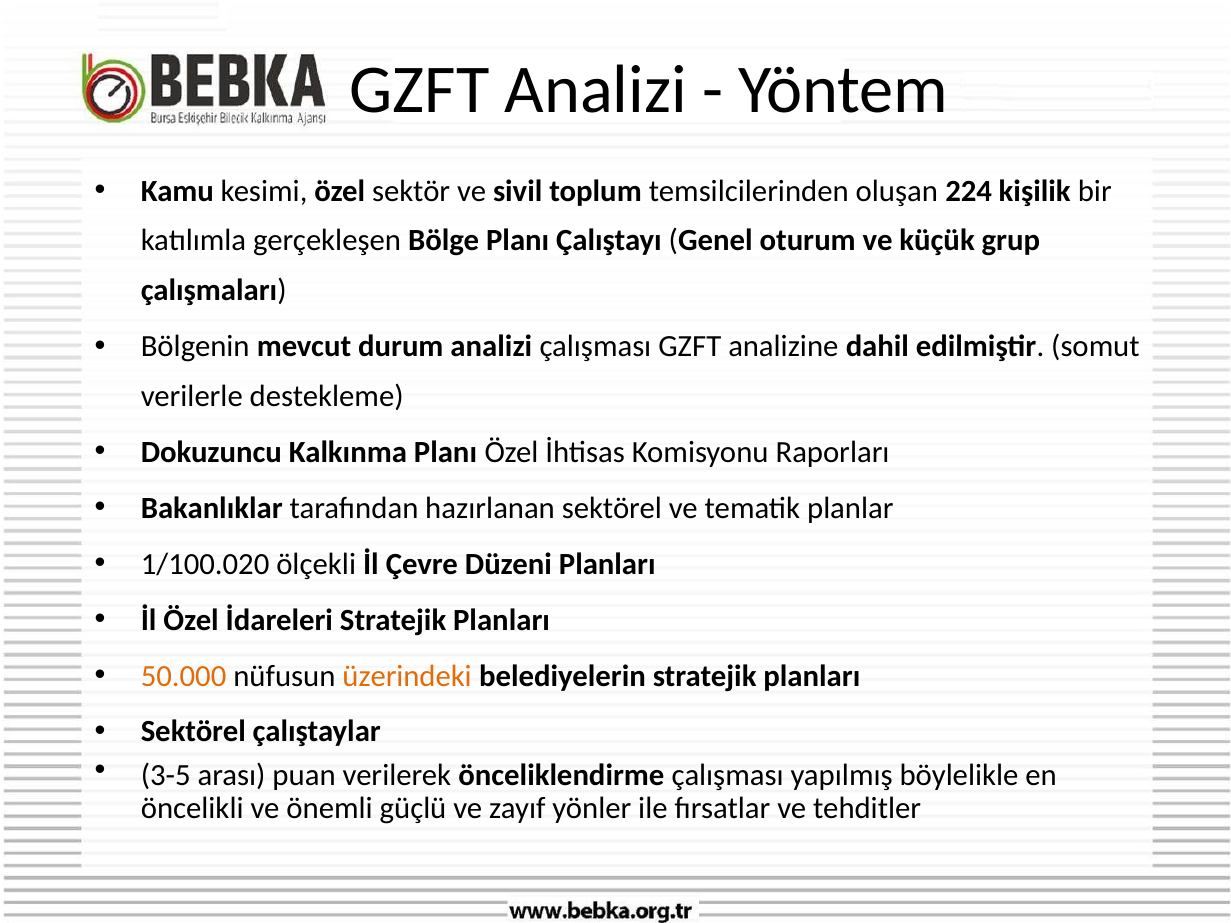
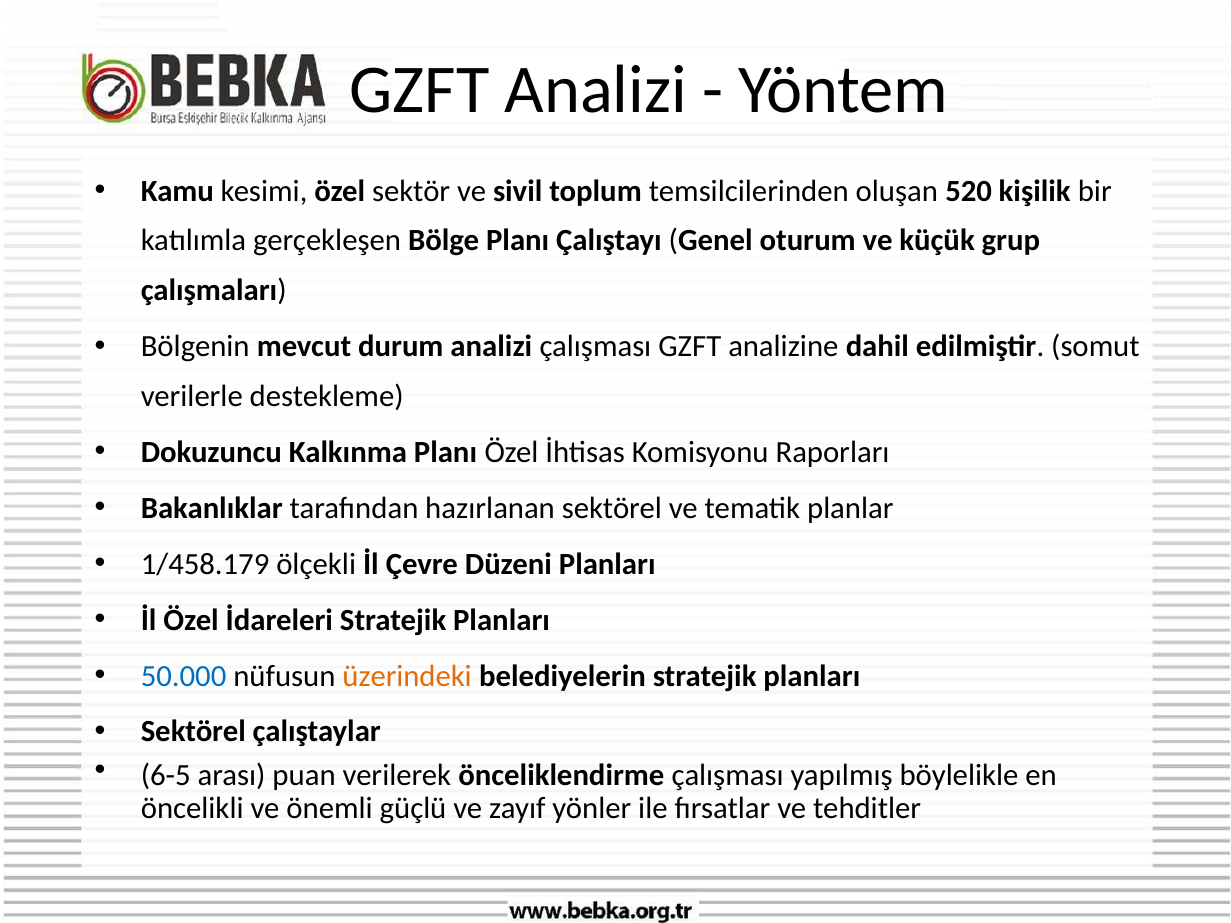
224: 224 -> 520
1/100.020: 1/100.020 -> 1/458.179
50.000 colour: orange -> blue
3-5: 3-5 -> 6-5
